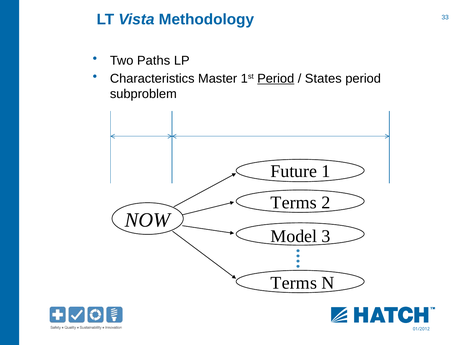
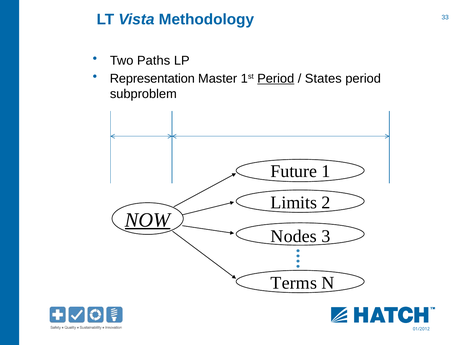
Characteristics: Characteristics -> Representation
Terms at (294, 203): Terms -> Limits
NOW underline: none -> present
Model: Model -> Nodes
